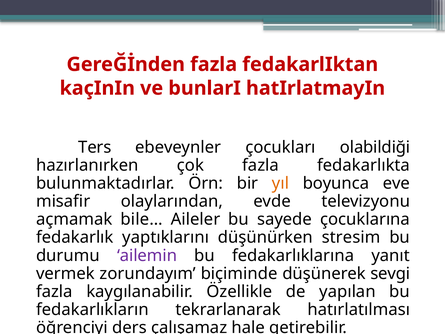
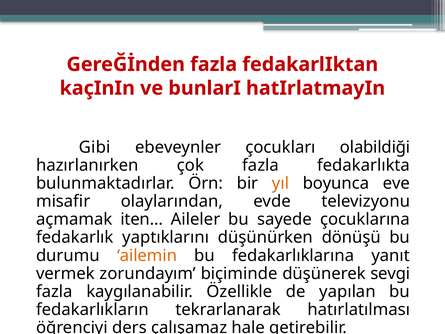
Ters: Ters -> Gibi
bile…: bile… -> iten…
stresim: stresim -> dönüşü
ailemin colour: purple -> orange
